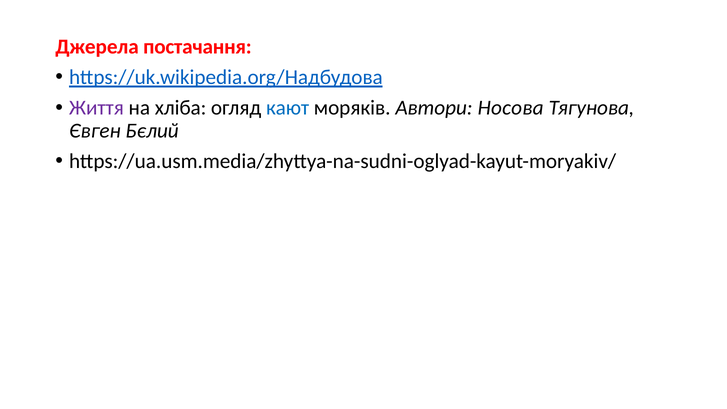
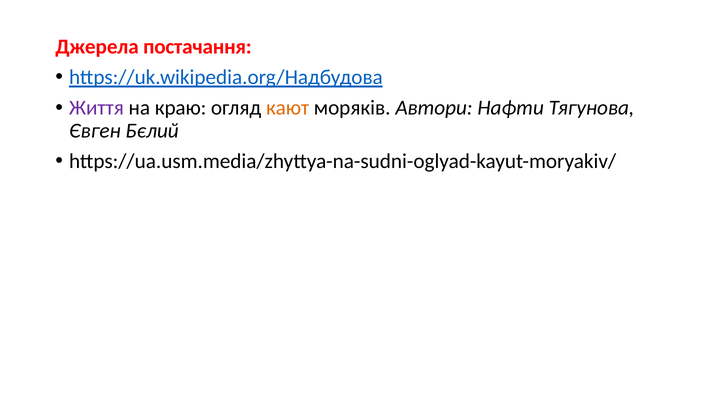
хліба: хліба -> краю
кают colour: blue -> orange
Носова: Носова -> Нафти
